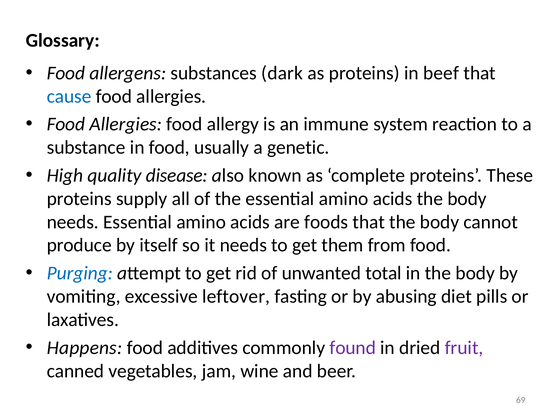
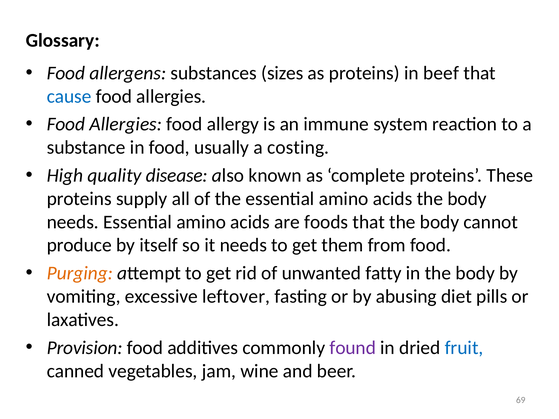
dark: dark -> sizes
genetic: genetic -> costing
Purging colour: blue -> orange
total: total -> fatty
Happens: Happens -> Provision
fruit colour: purple -> blue
